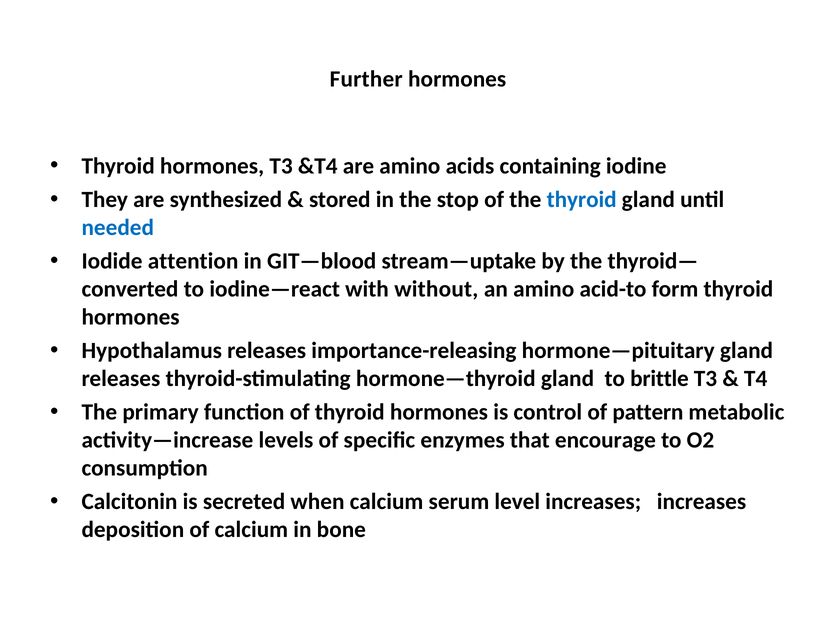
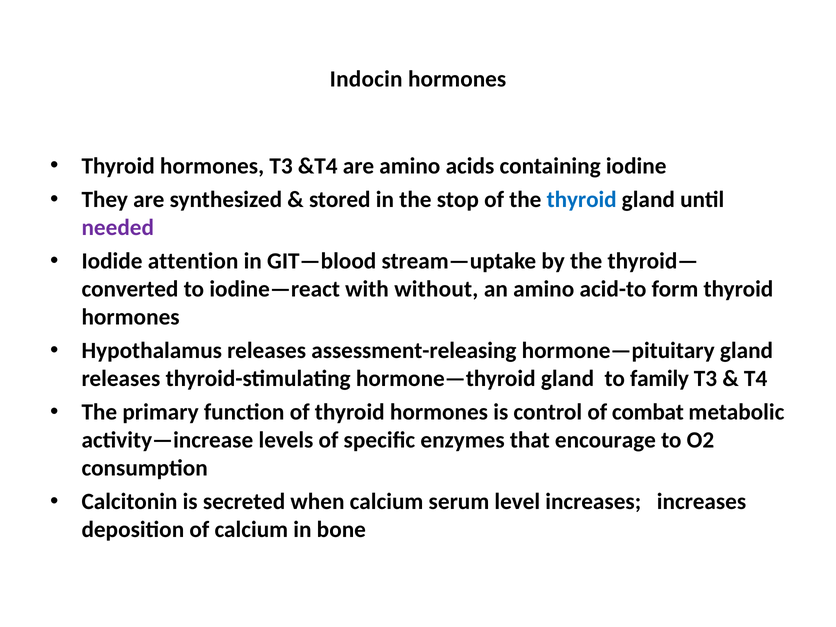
Further: Further -> Indocin
needed colour: blue -> purple
importance-releasing: importance-releasing -> assessment-releasing
brittle: brittle -> family
pattern: pattern -> combat
